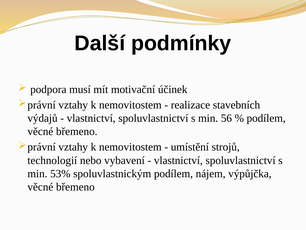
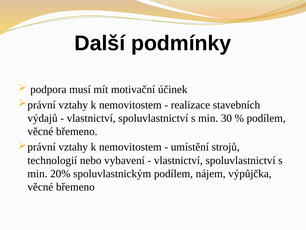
56: 56 -> 30
53%: 53% -> 20%
